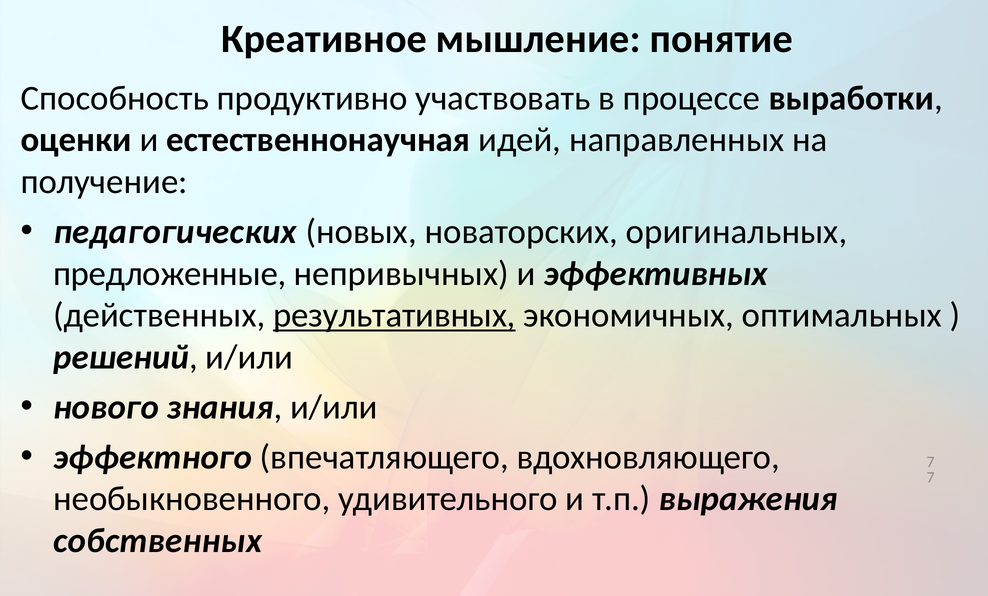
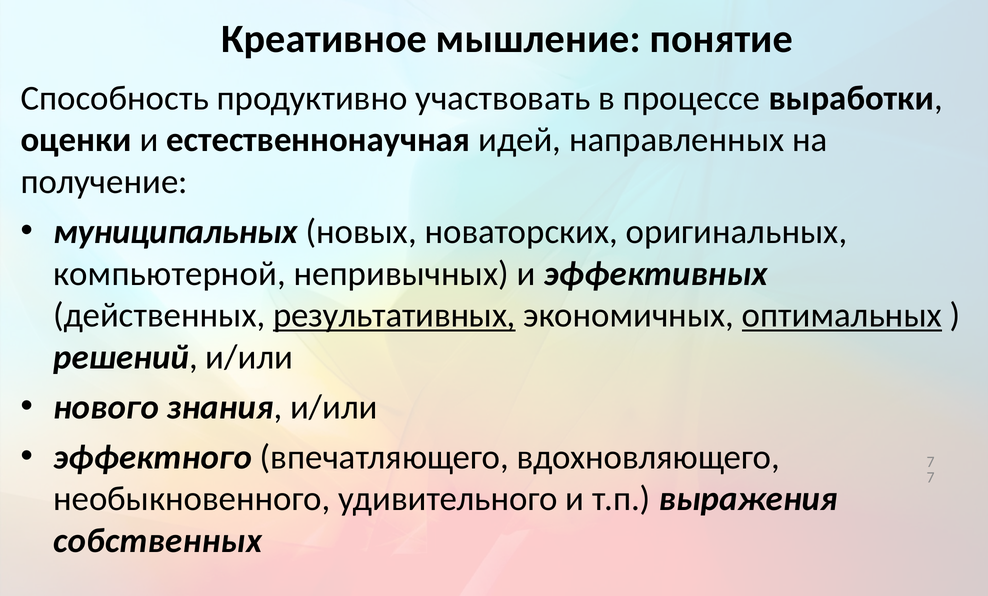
педагогических: педагогических -> муниципальных
предложенные: предложенные -> компьютерной
оптимальных underline: none -> present
